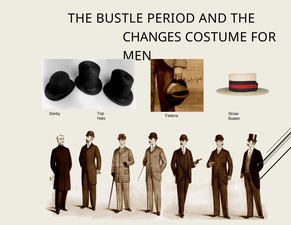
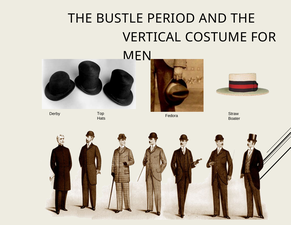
CHANGES: CHANGES -> VERTICAL
